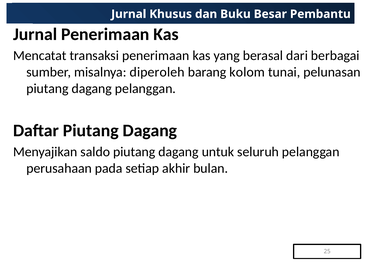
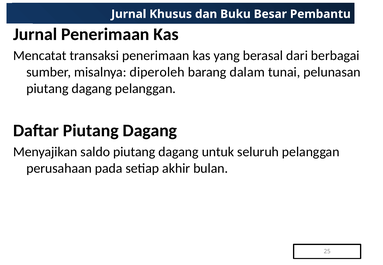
kolom: kolom -> dalam
